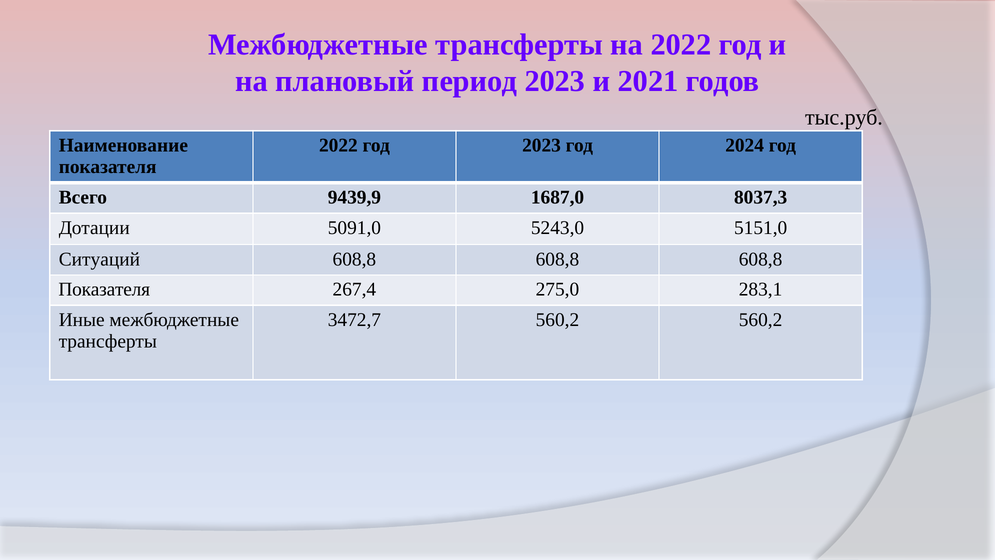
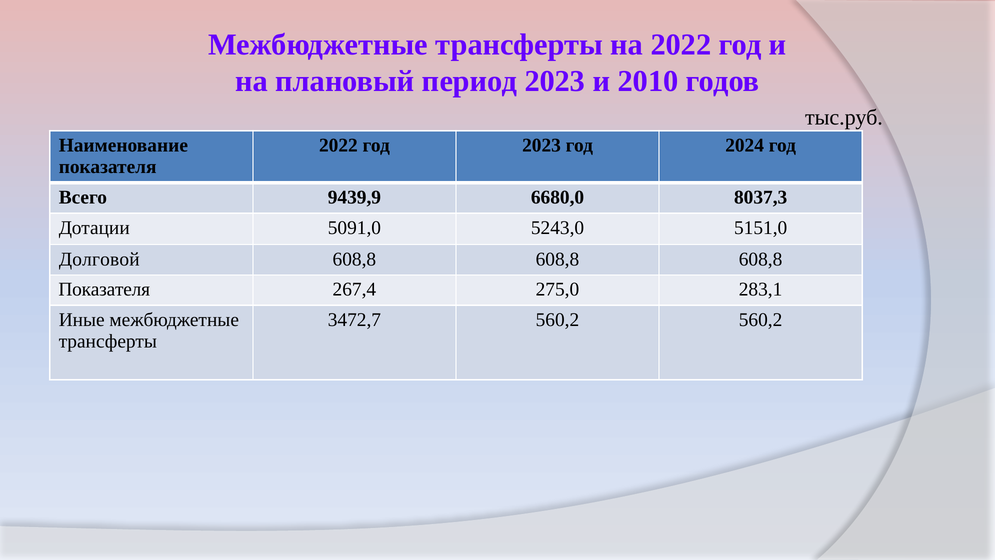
2021: 2021 -> 2010
1687,0: 1687,0 -> 6680,0
Ситуаций: Ситуаций -> Долговой
